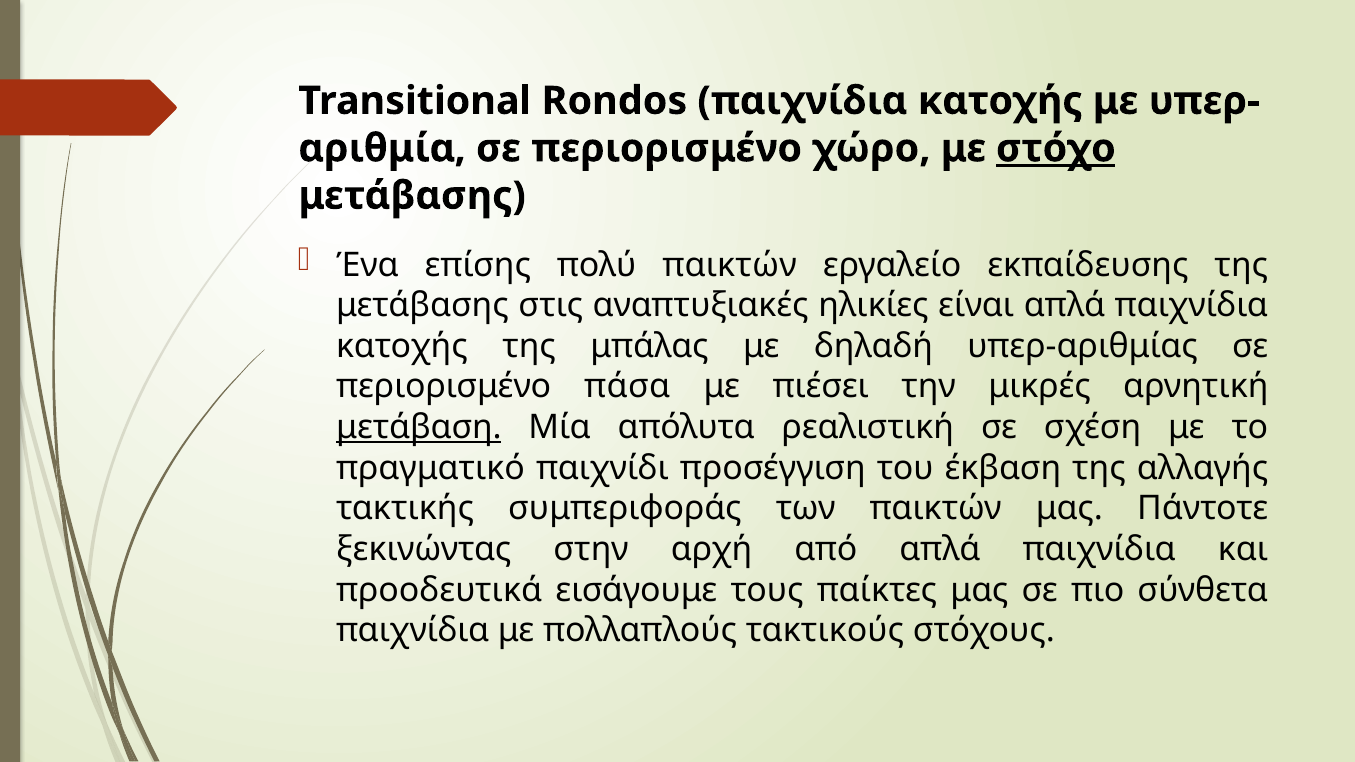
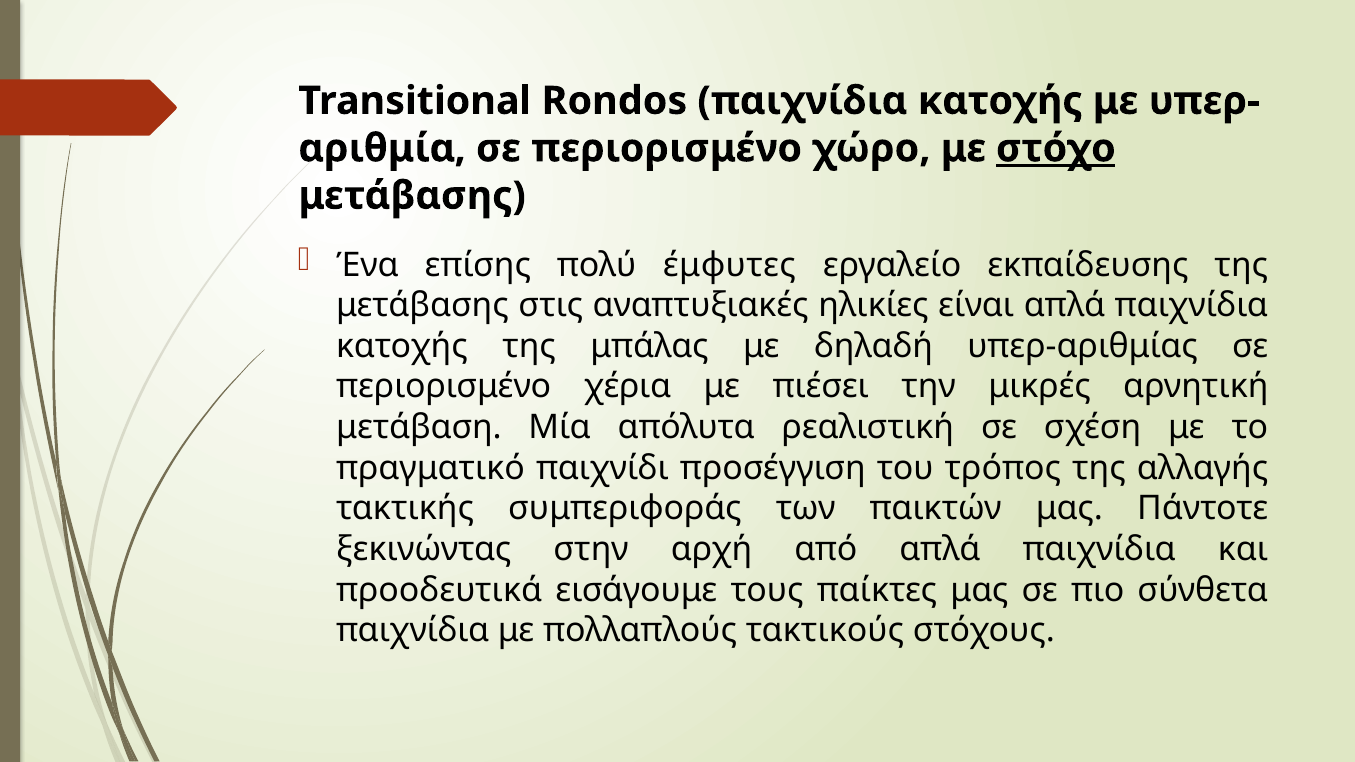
πολύ παικτών: παικτών -> έμφυτες
πάσα: πάσα -> χέρια
μετάβαση underline: present -> none
έκβαση: έκβαση -> τρόπος
